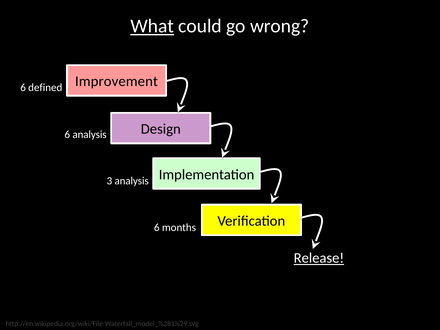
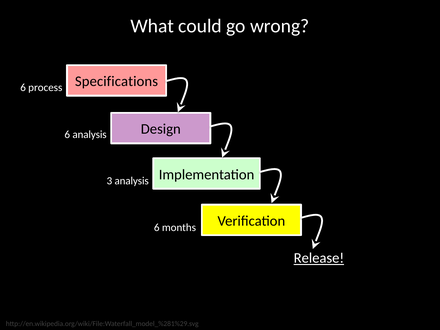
What underline: present -> none
Improvement: Improvement -> Specifications
defined: defined -> process
